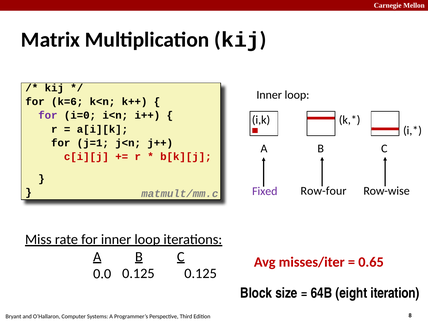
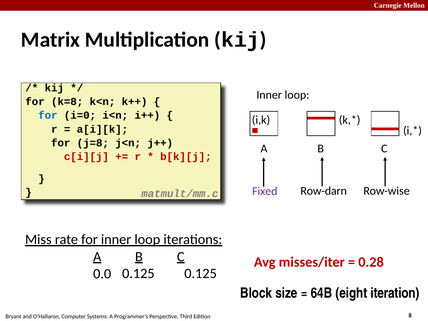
k=6: k=6 -> k=8
for at (48, 115) colour: purple -> blue
j=1: j=1 -> j=8
Row-four: Row-four -> Row-darn
0.65: 0.65 -> 0.28
